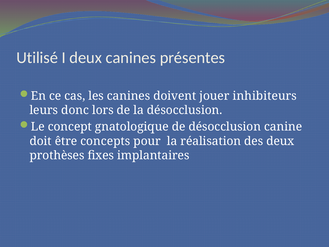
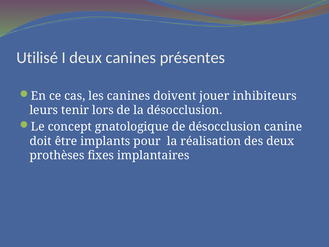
donc: donc -> tenir
concepts: concepts -> implants
